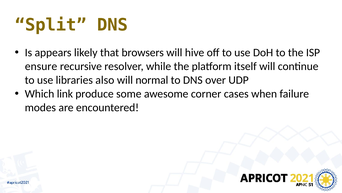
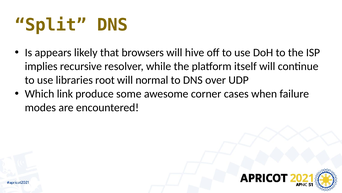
ensure: ensure -> implies
also: also -> root
